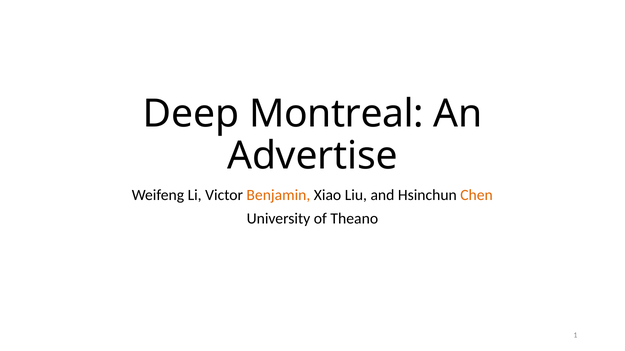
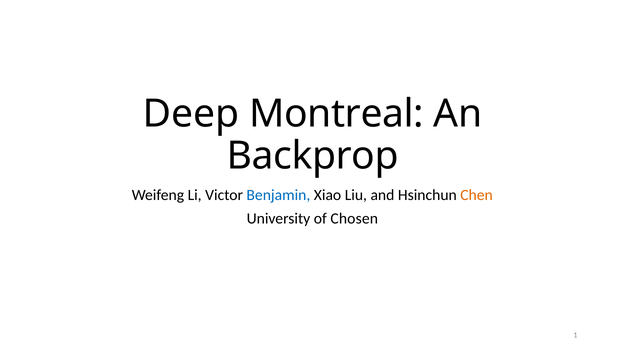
Advertise: Advertise -> Backprop
Benjamin colour: orange -> blue
Theano: Theano -> Chosen
